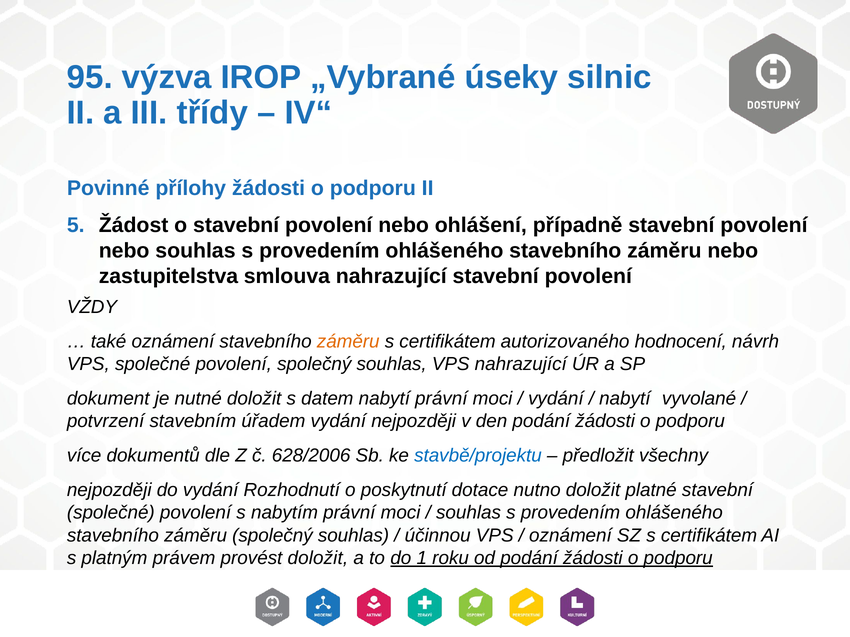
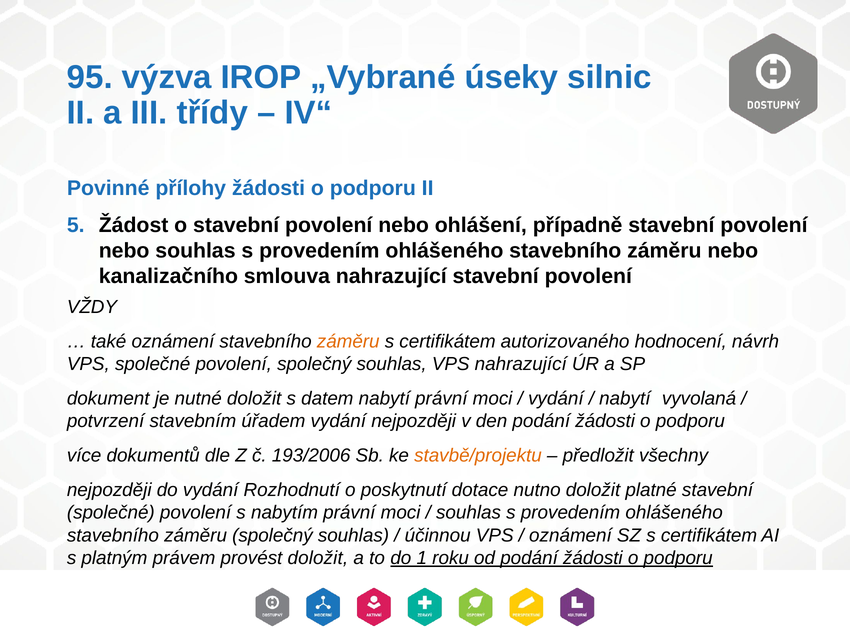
zastupitelstva: zastupitelstva -> kanalizačního
vyvolané: vyvolané -> vyvolaná
628/2006: 628/2006 -> 193/2006
stavbě/projektu colour: blue -> orange
